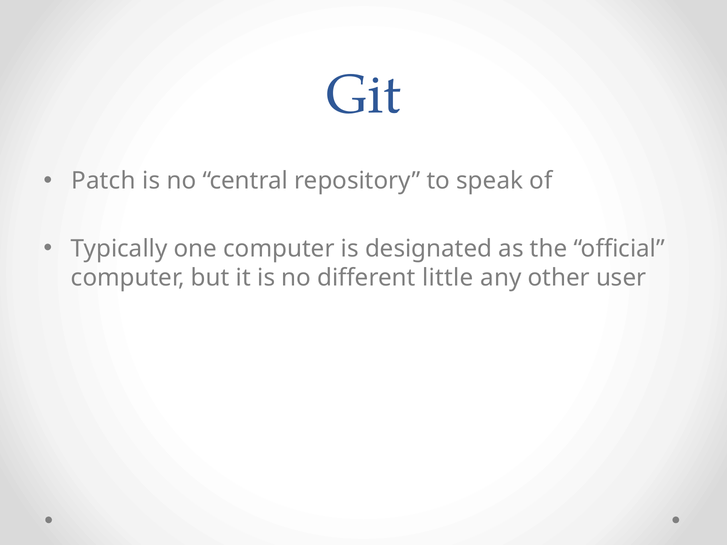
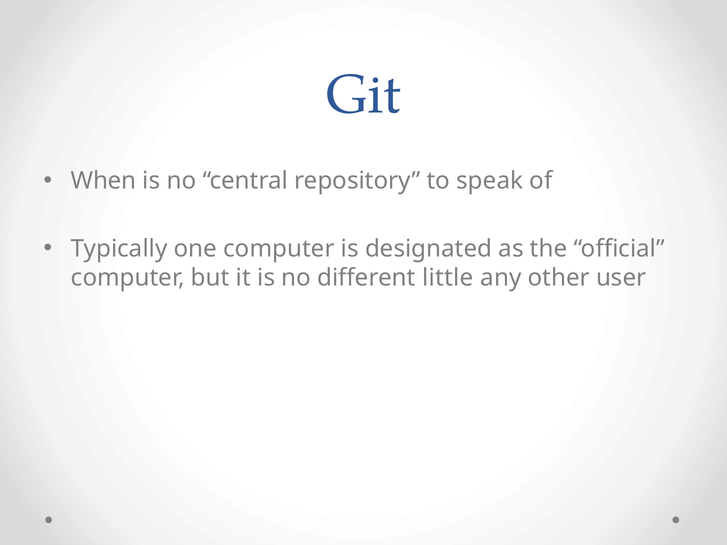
Patch: Patch -> When
